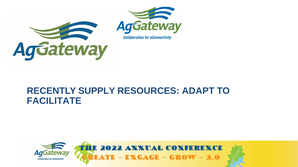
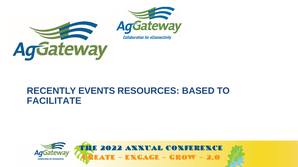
SUPPLY: SUPPLY -> EVENTS
ADAPT: ADAPT -> BASED
